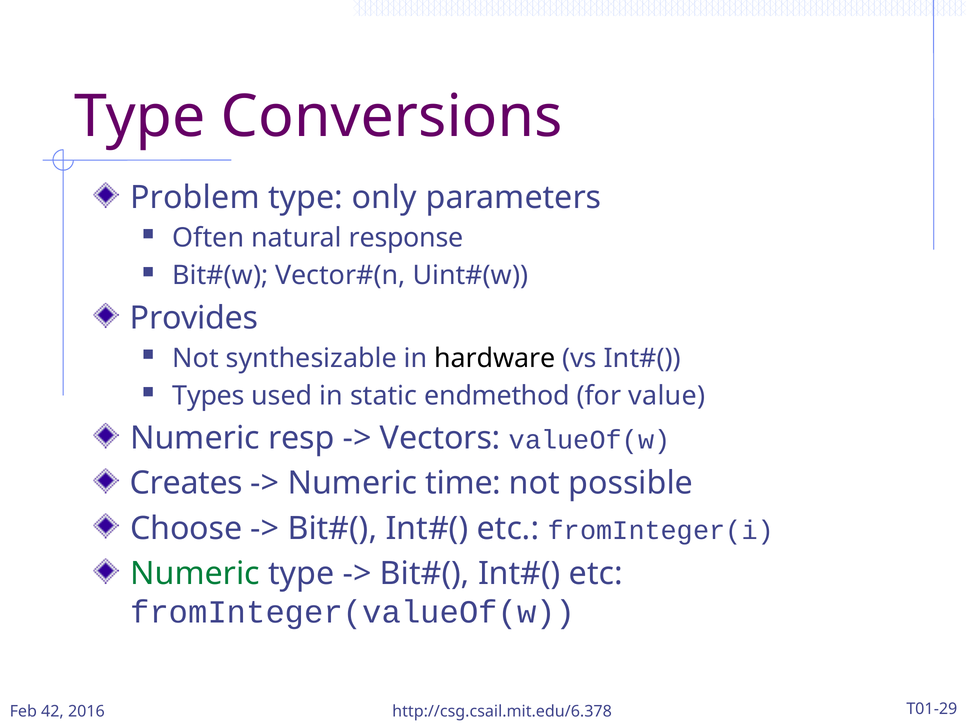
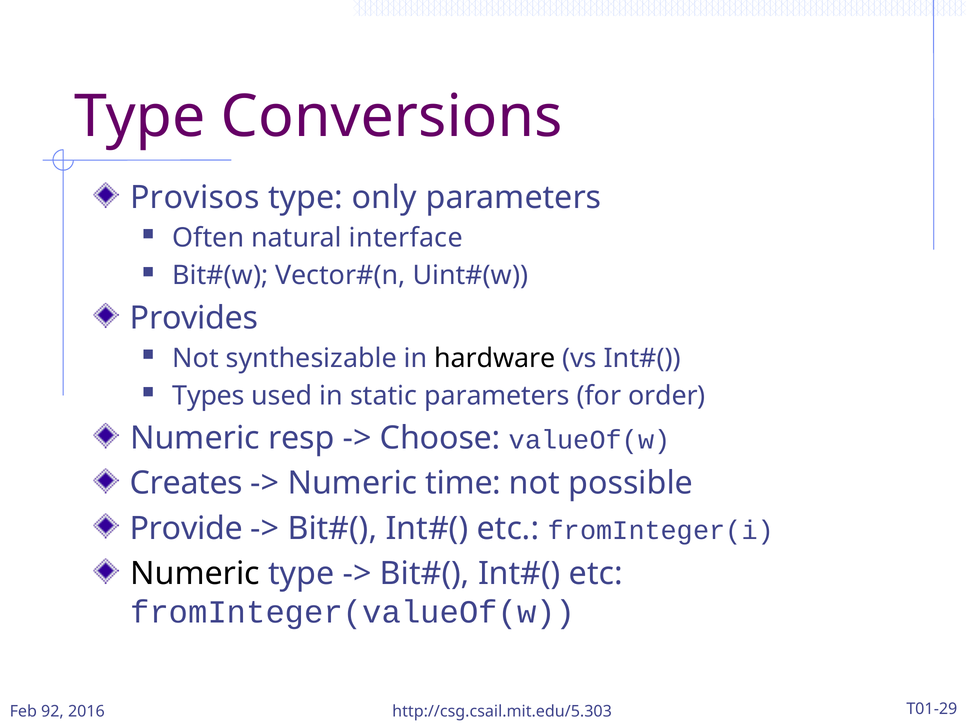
Problem: Problem -> Provisos
response: response -> interface
static endmethod: endmethod -> parameters
value: value -> order
Vectors: Vectors -> Choose
Choose: Choose -> Provide
Numeric at (195, 574) colour: green -> black
42: 42 -> 92
http://csg.csail.mit.edu/6.378: http://csg.csail.mit.edu/6.378 -> http://csg.csail.mit.edu/5.303
